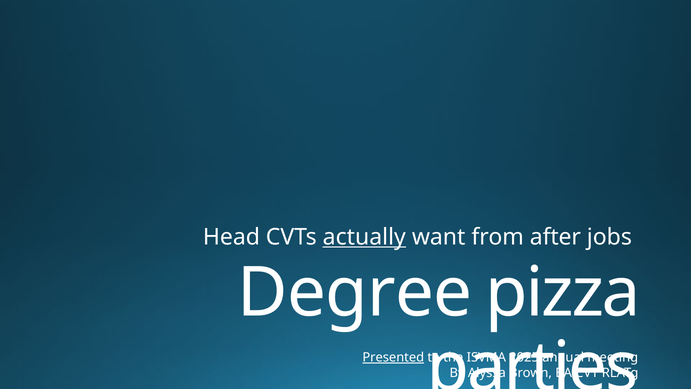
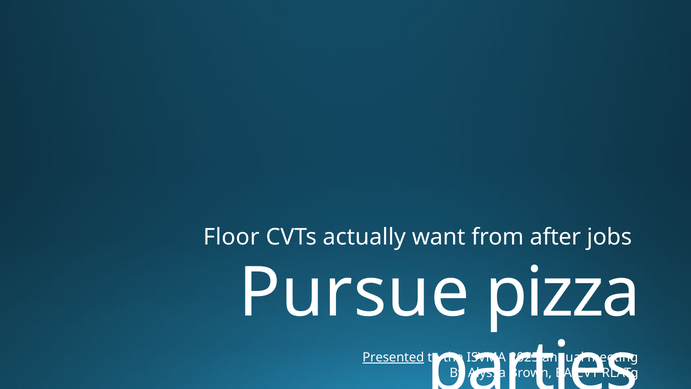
Head: Head -> Floor
actually underline: present -> none
Degree: Degree -> Pursue
